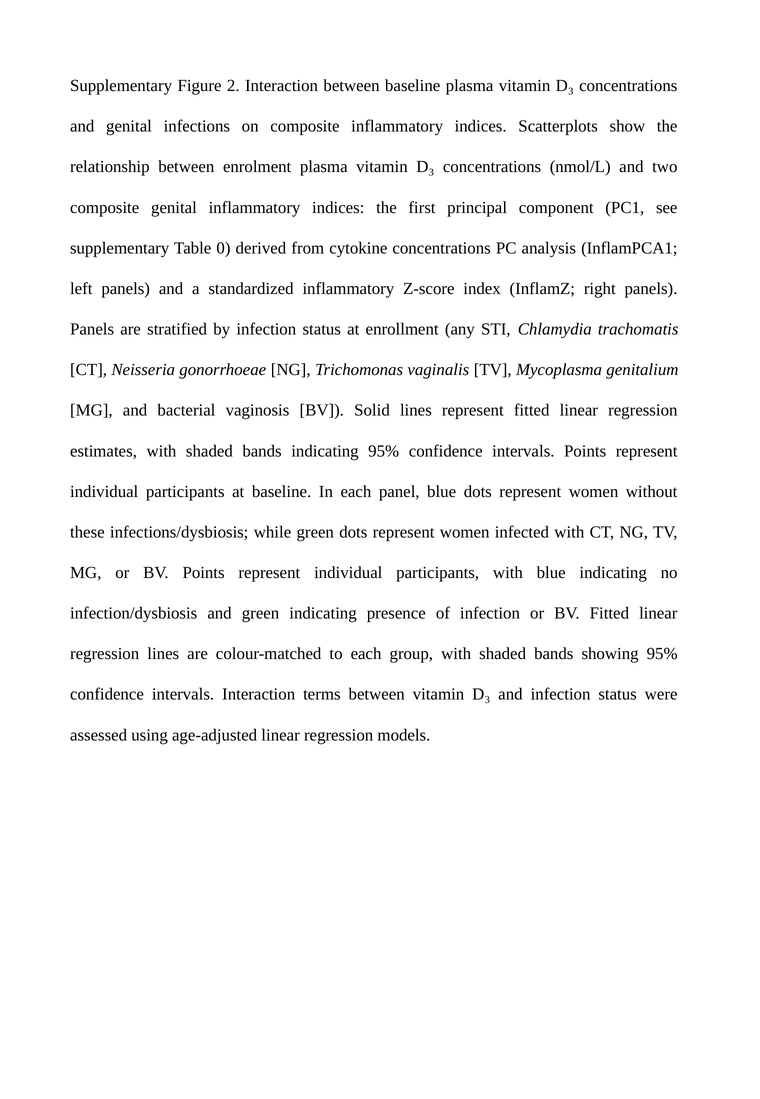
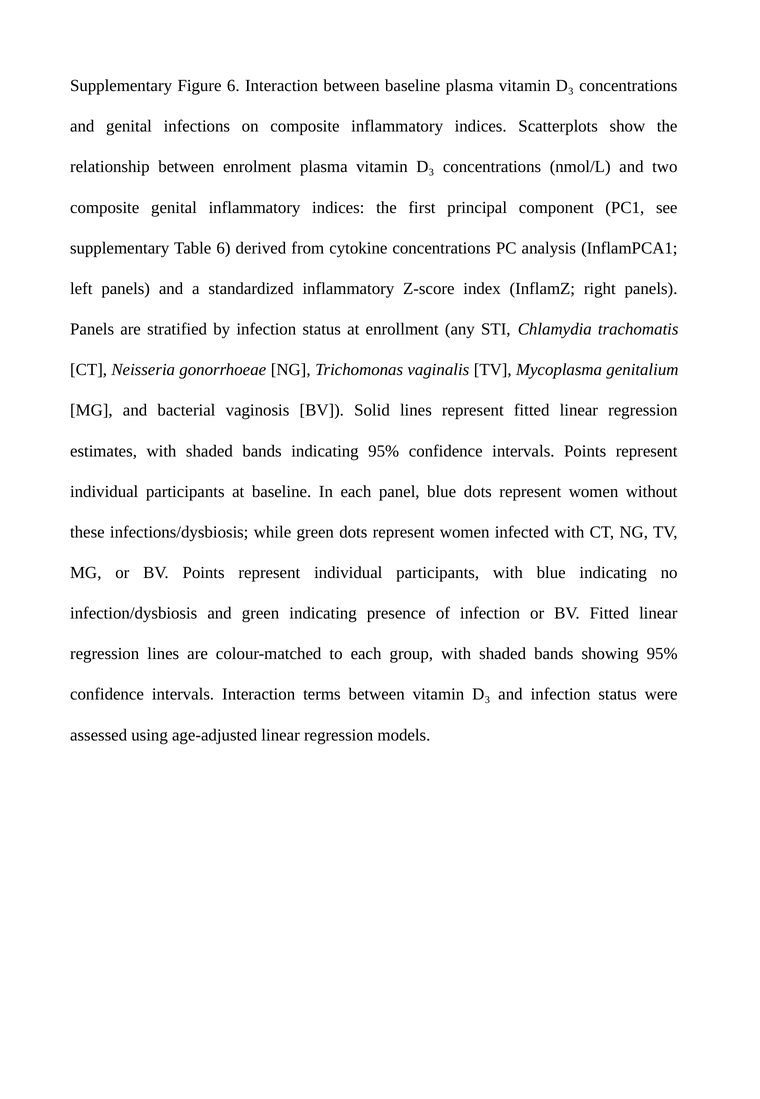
Figure 2: 2 -> 6
Table 0: 0 -> 6
